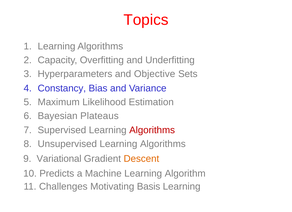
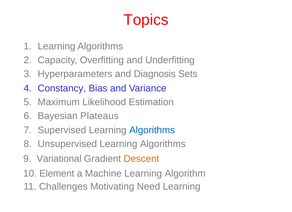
Objective: Objective -> Diagnosis
Algorithms at (152, 130) colour: red -> blue
Predicts: Predicts -> Element
Basis: Basis -> Need
